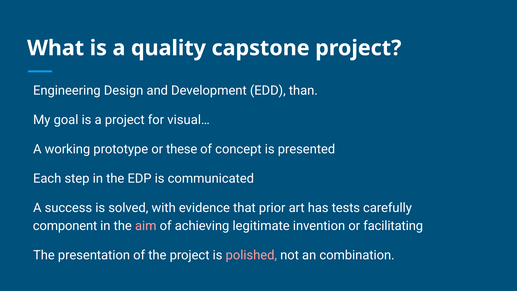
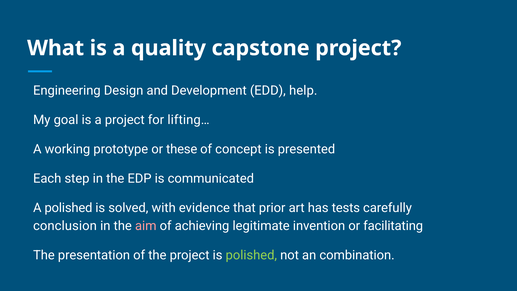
than: than -> help
visual…: visual… -> lifting…
A success: success -> polished
component: component -> conclusion
polished at (251, 255) colour: pink -> light green
